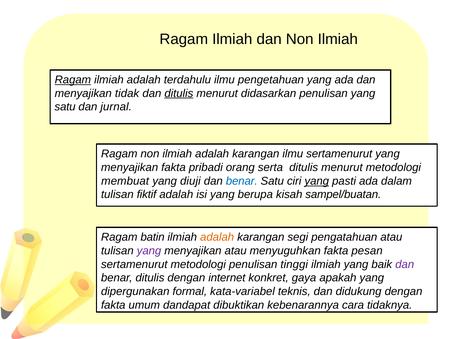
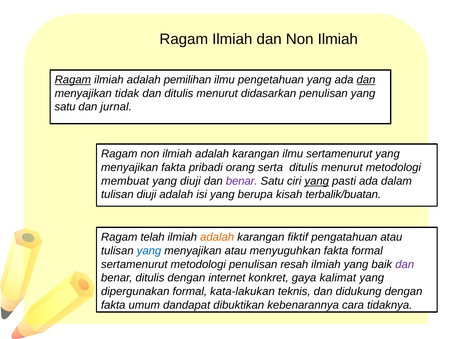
terdahulu: terdahulu -> pemilihan
dan at (366, 80) underline: none -> present
ditulis at (179, 93) underline: present -> none
benar at (242, 181) colour: blue -> purple
tulisan fiktif: fiktif -> diuji
sampel/buatan: sampel/buatan -> terbalik/buatan
batin: batin -> telah
segi: segi -> fiktif
yang at (149, 251) colour: purple -> blue
fakta pesan: pesan -> formal
tinggi: tinggi -> resah
apakah: apakah -> kalimat
kata-variabel: kata-variabel -> kata-lakukan
